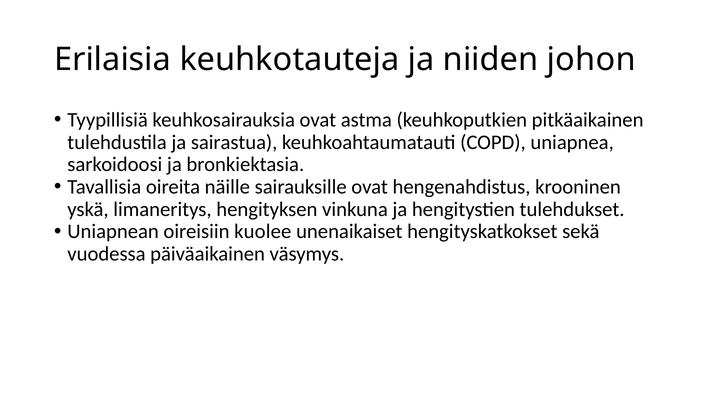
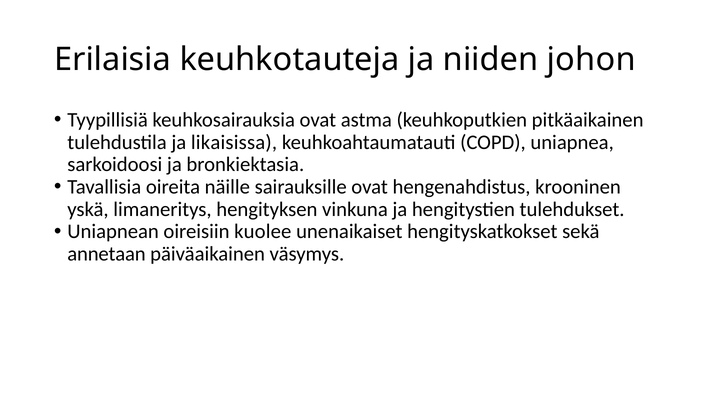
sairastua: sairastua -> likaisissa
vuodessa: vuodessa -> annetaan
